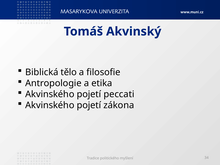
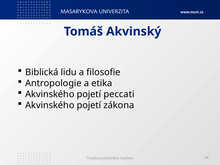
tělo: tělo -> lidu
